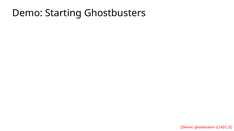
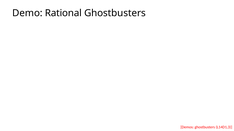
Starting: Starting -> Rational
